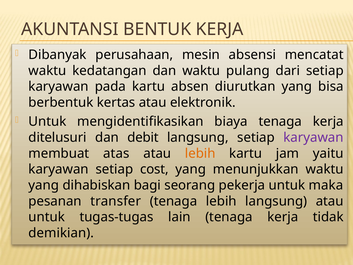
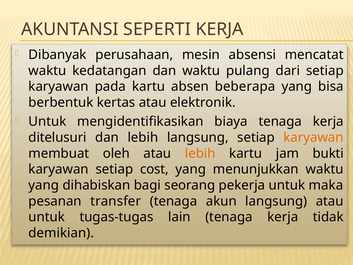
BENTUK: BENTUK -> SEPERTI
diurutkan: diurutkan -> beberapa
dan debit: debit -> lebih
karyawan at (313, 137) colour: purple -> orange
atas: atas -> oleh
yaitu: yaitu -> bukti
tenaga lebih: lebih -> akun
